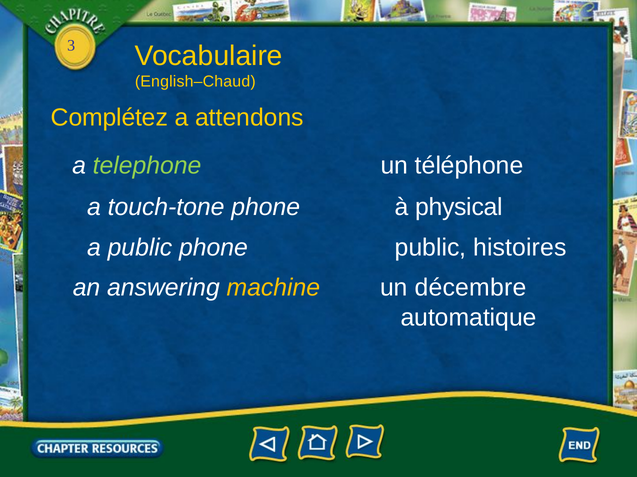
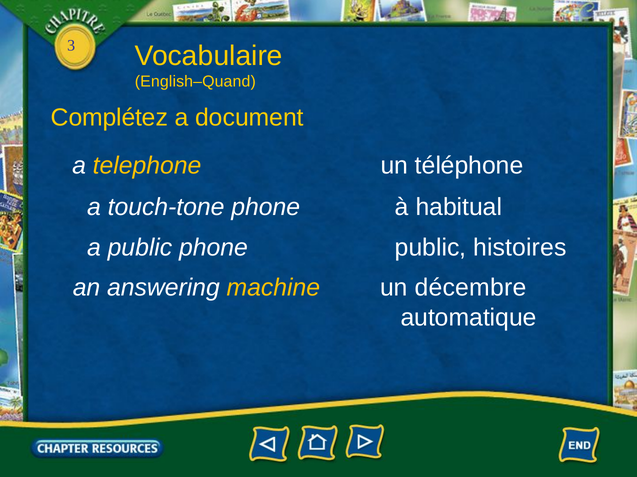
English–Chaud: English–Chaud -> English–Quand
attendons: attendons -> document
telephone colour: light green -> yellow
physical: physical -> habitual
